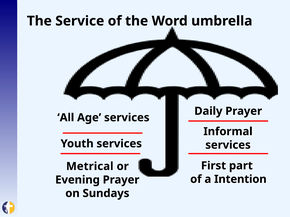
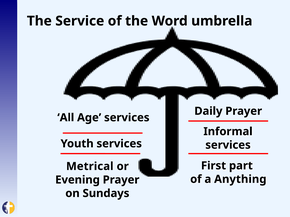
Intention: Intention -> Anything
